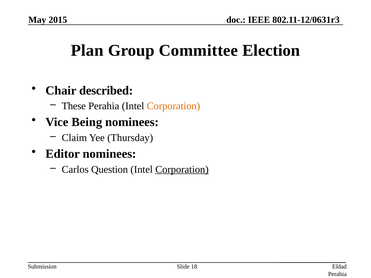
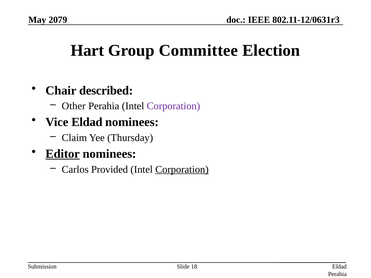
2015: 2015 -> 2079
Plan: Plan -> Hart
These: These -> Other
Corporation at (173, 106) colour: orange -> purple
Vice Being: Being -> Eldad
Editor underline: none -> present
Question: Question -> Provided
